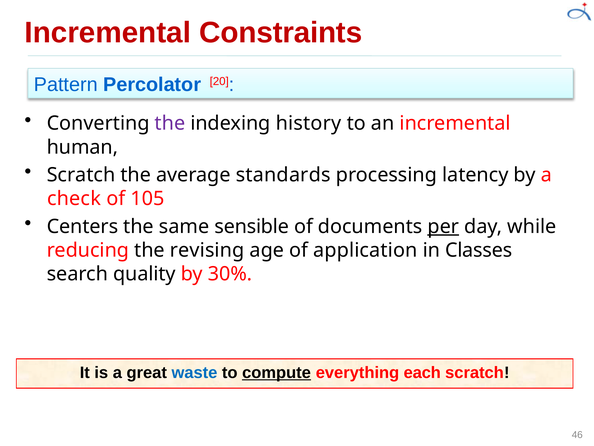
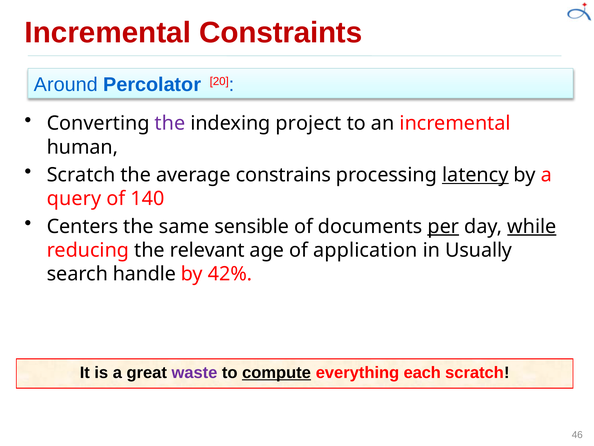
Pattern: Pattern -> Around
history: history -> project
standards: standards -> constrains
latency underline: none -> present
check: check -> query
105: 105 -> 140
while underline: none -> present
revising: revising -> relevant
Classes: Classes -> Usually
quality: quality -> handle
30%: 30% -> 42%
waste colour: blue -> purple
